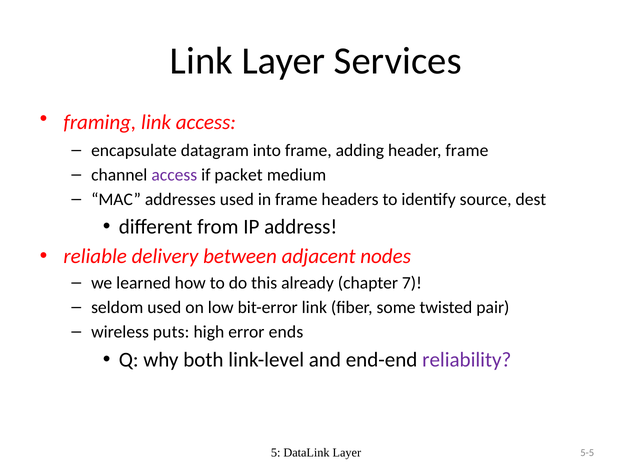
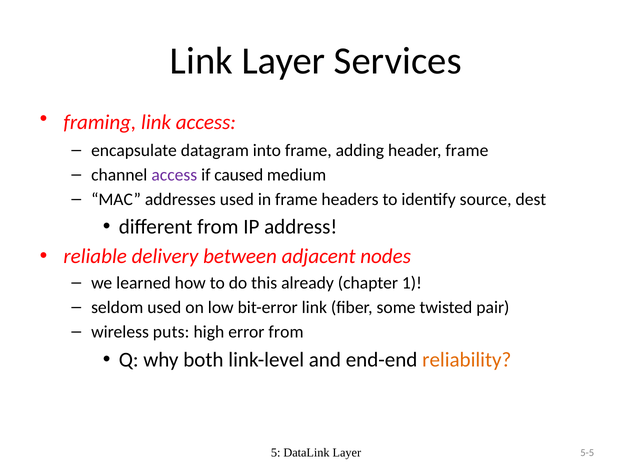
packet: packet -> caused
7: 7 -> 1
error ends: ends -> from
reliability colour: purple -> orange
